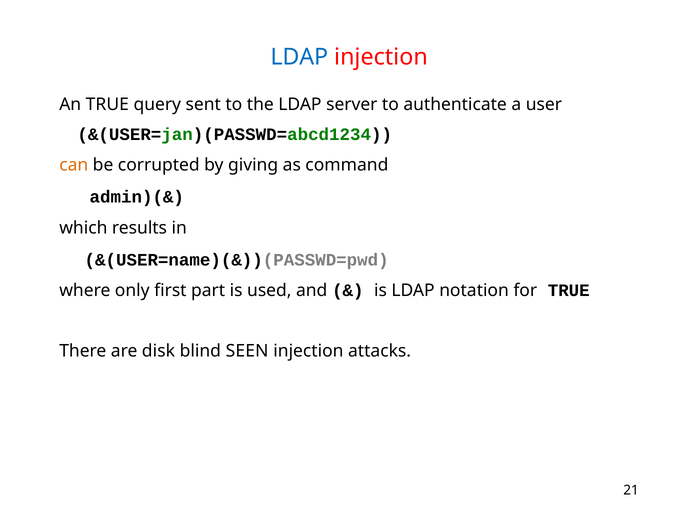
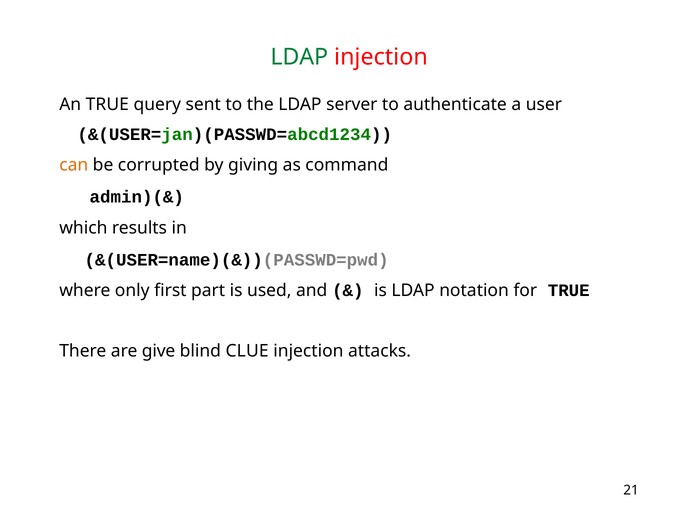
LDAP at (299, 57) colour: blue -> green
disk: disk -> give
SEEN: SEEN -> CLUE
